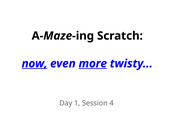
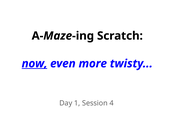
more underline: present -> none
